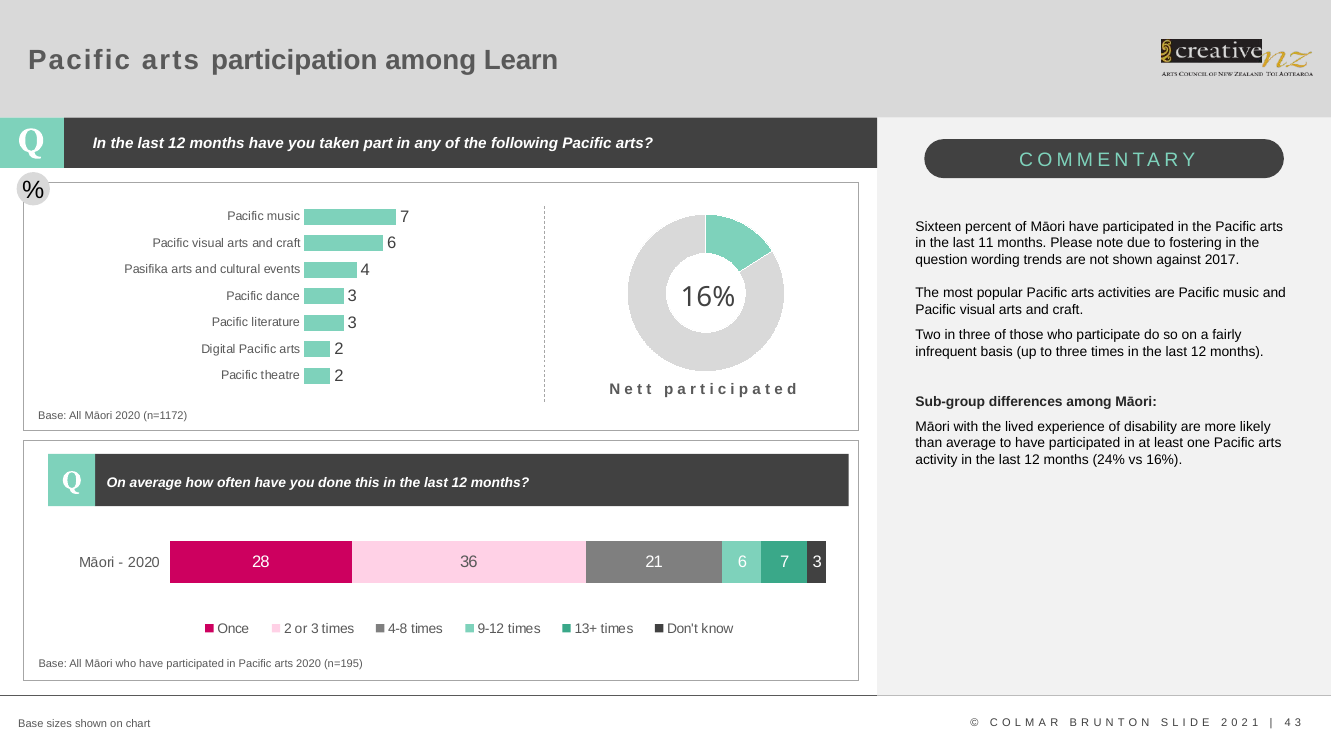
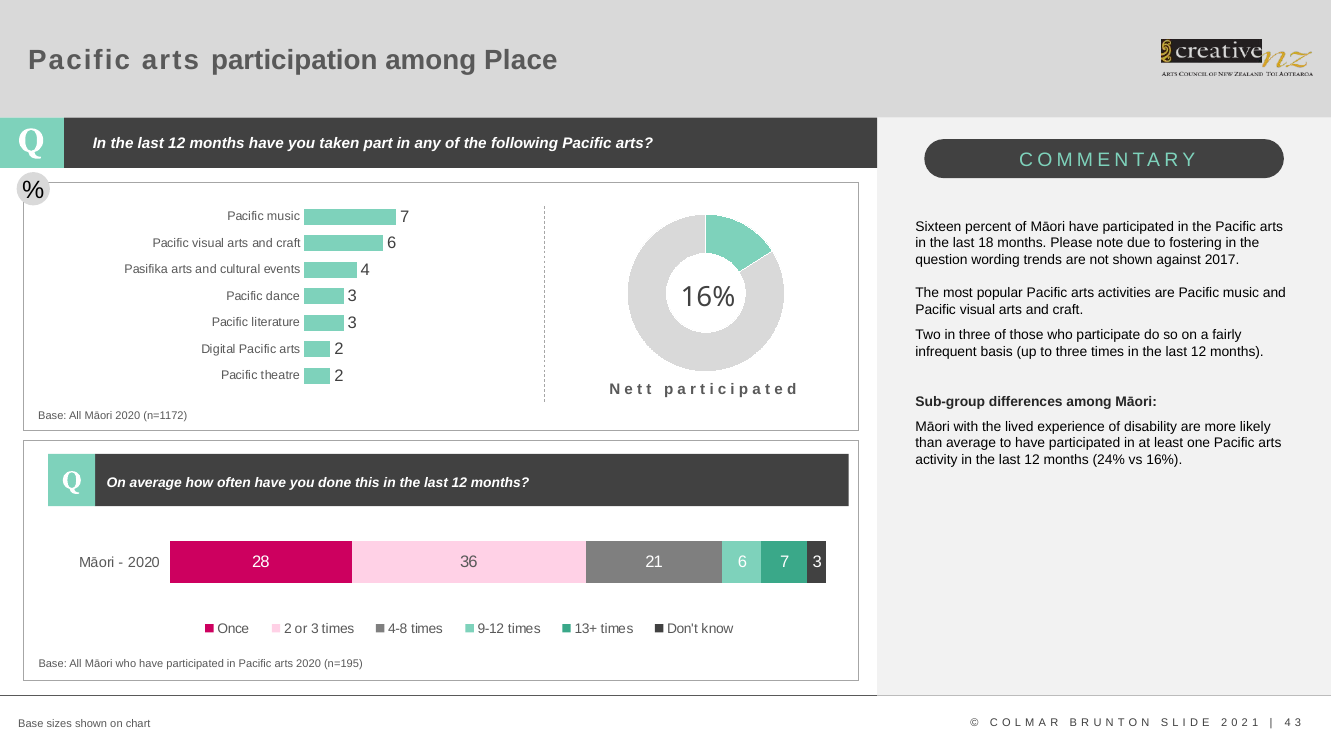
Learn: Learn -> Place
11: 11 -> 18
